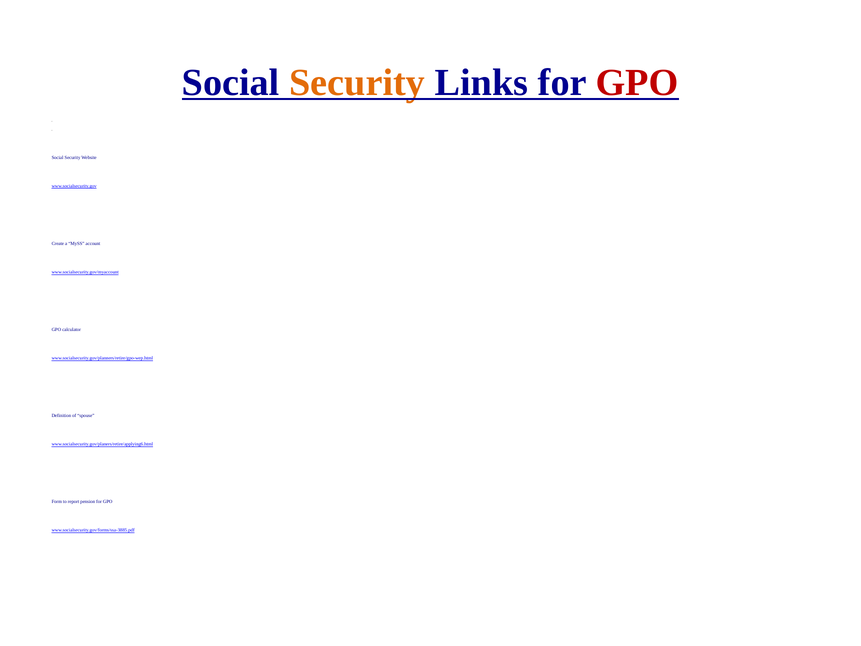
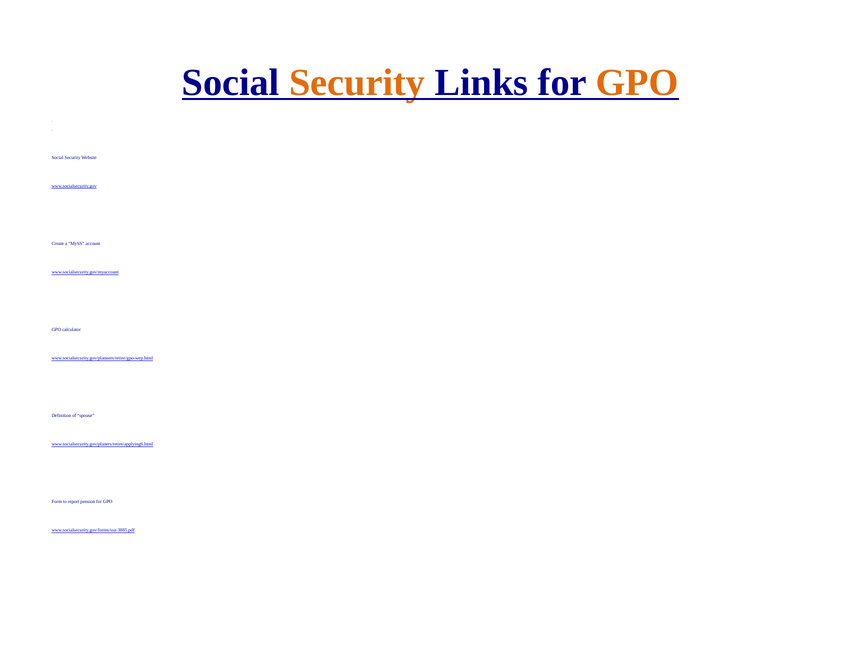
GPO at (637, 82) colour: red -> orange
